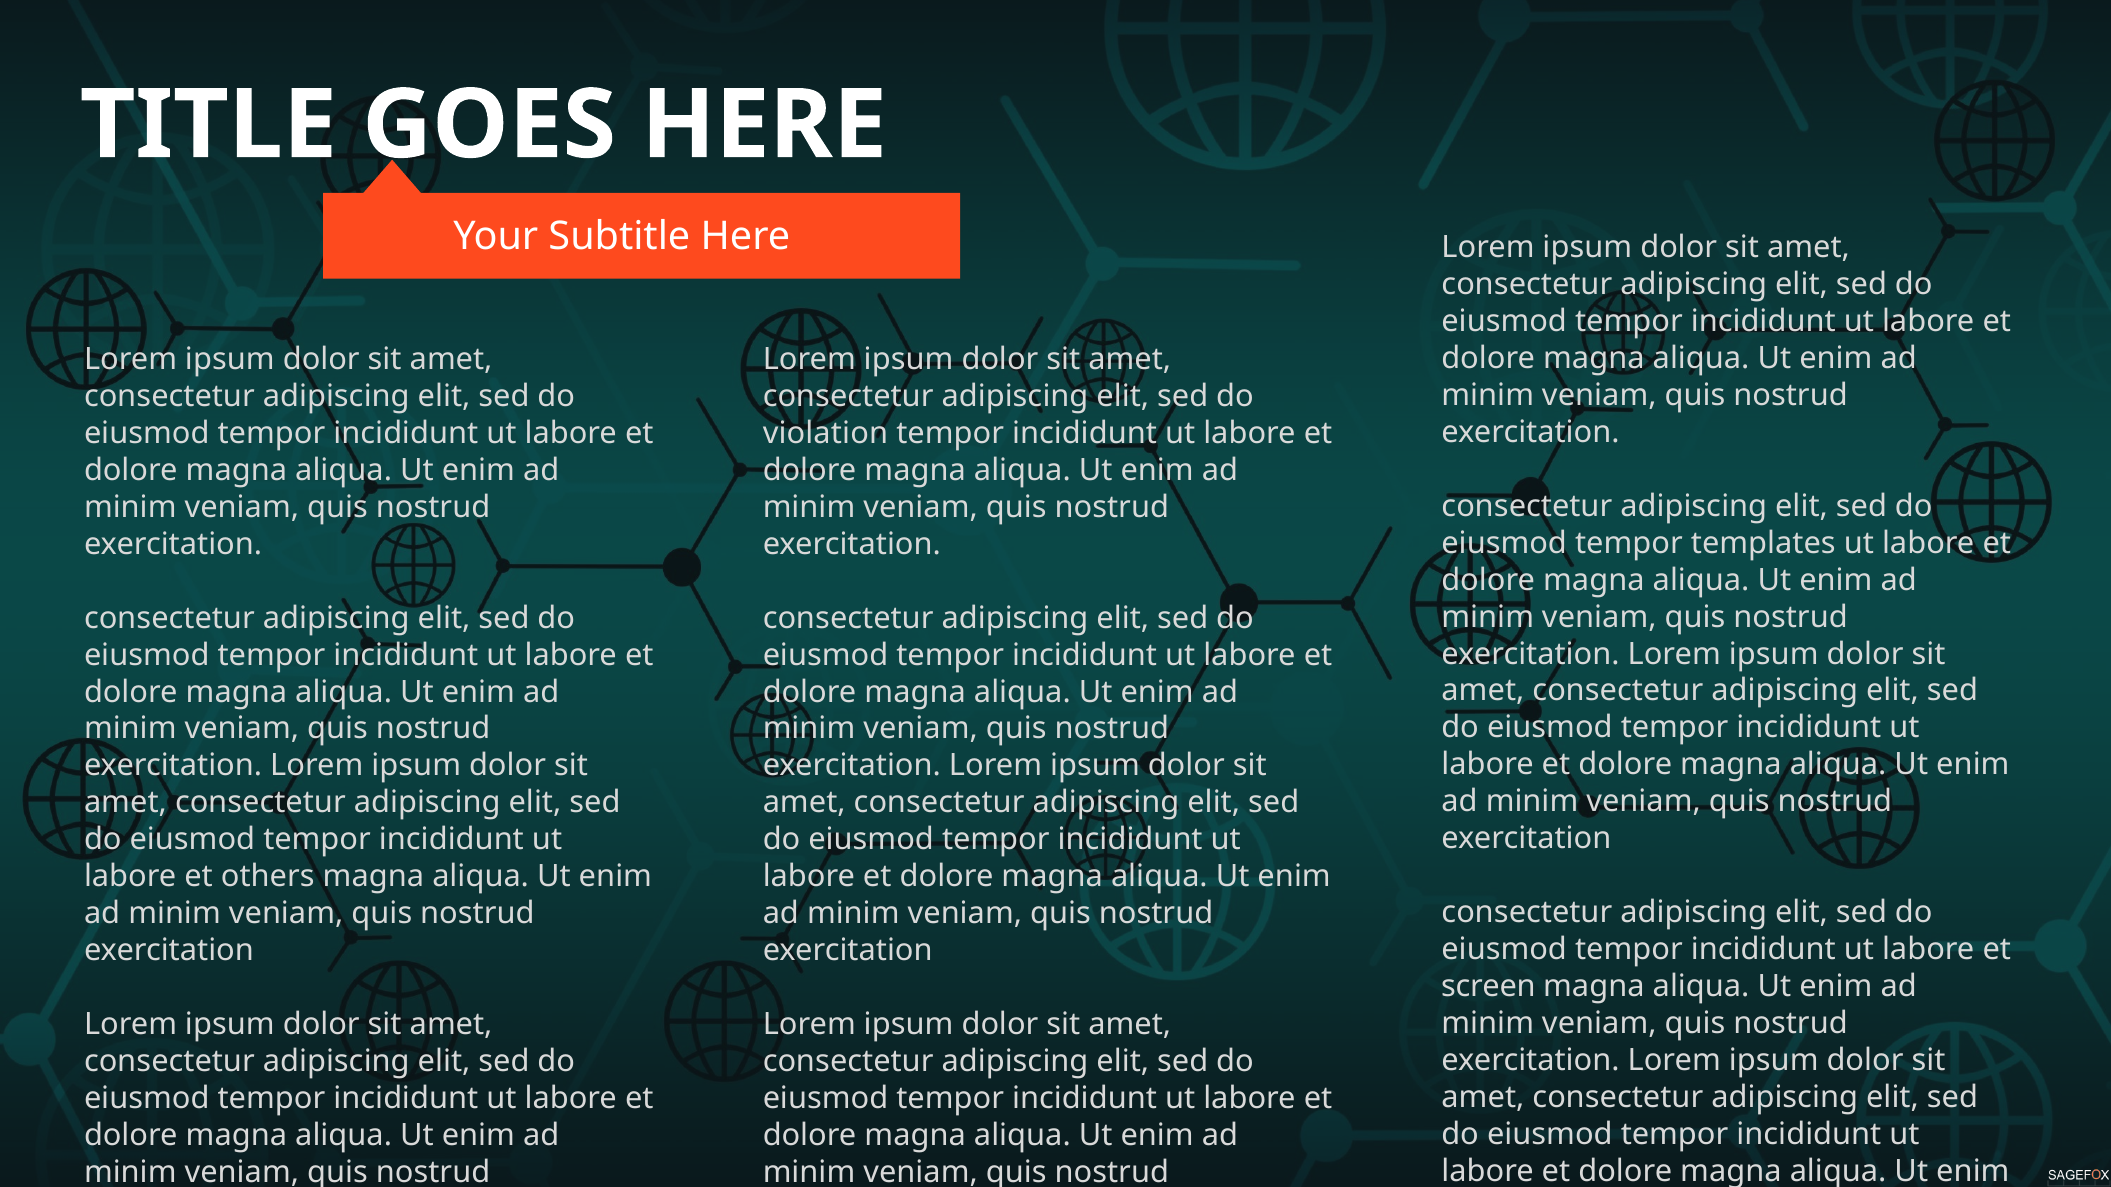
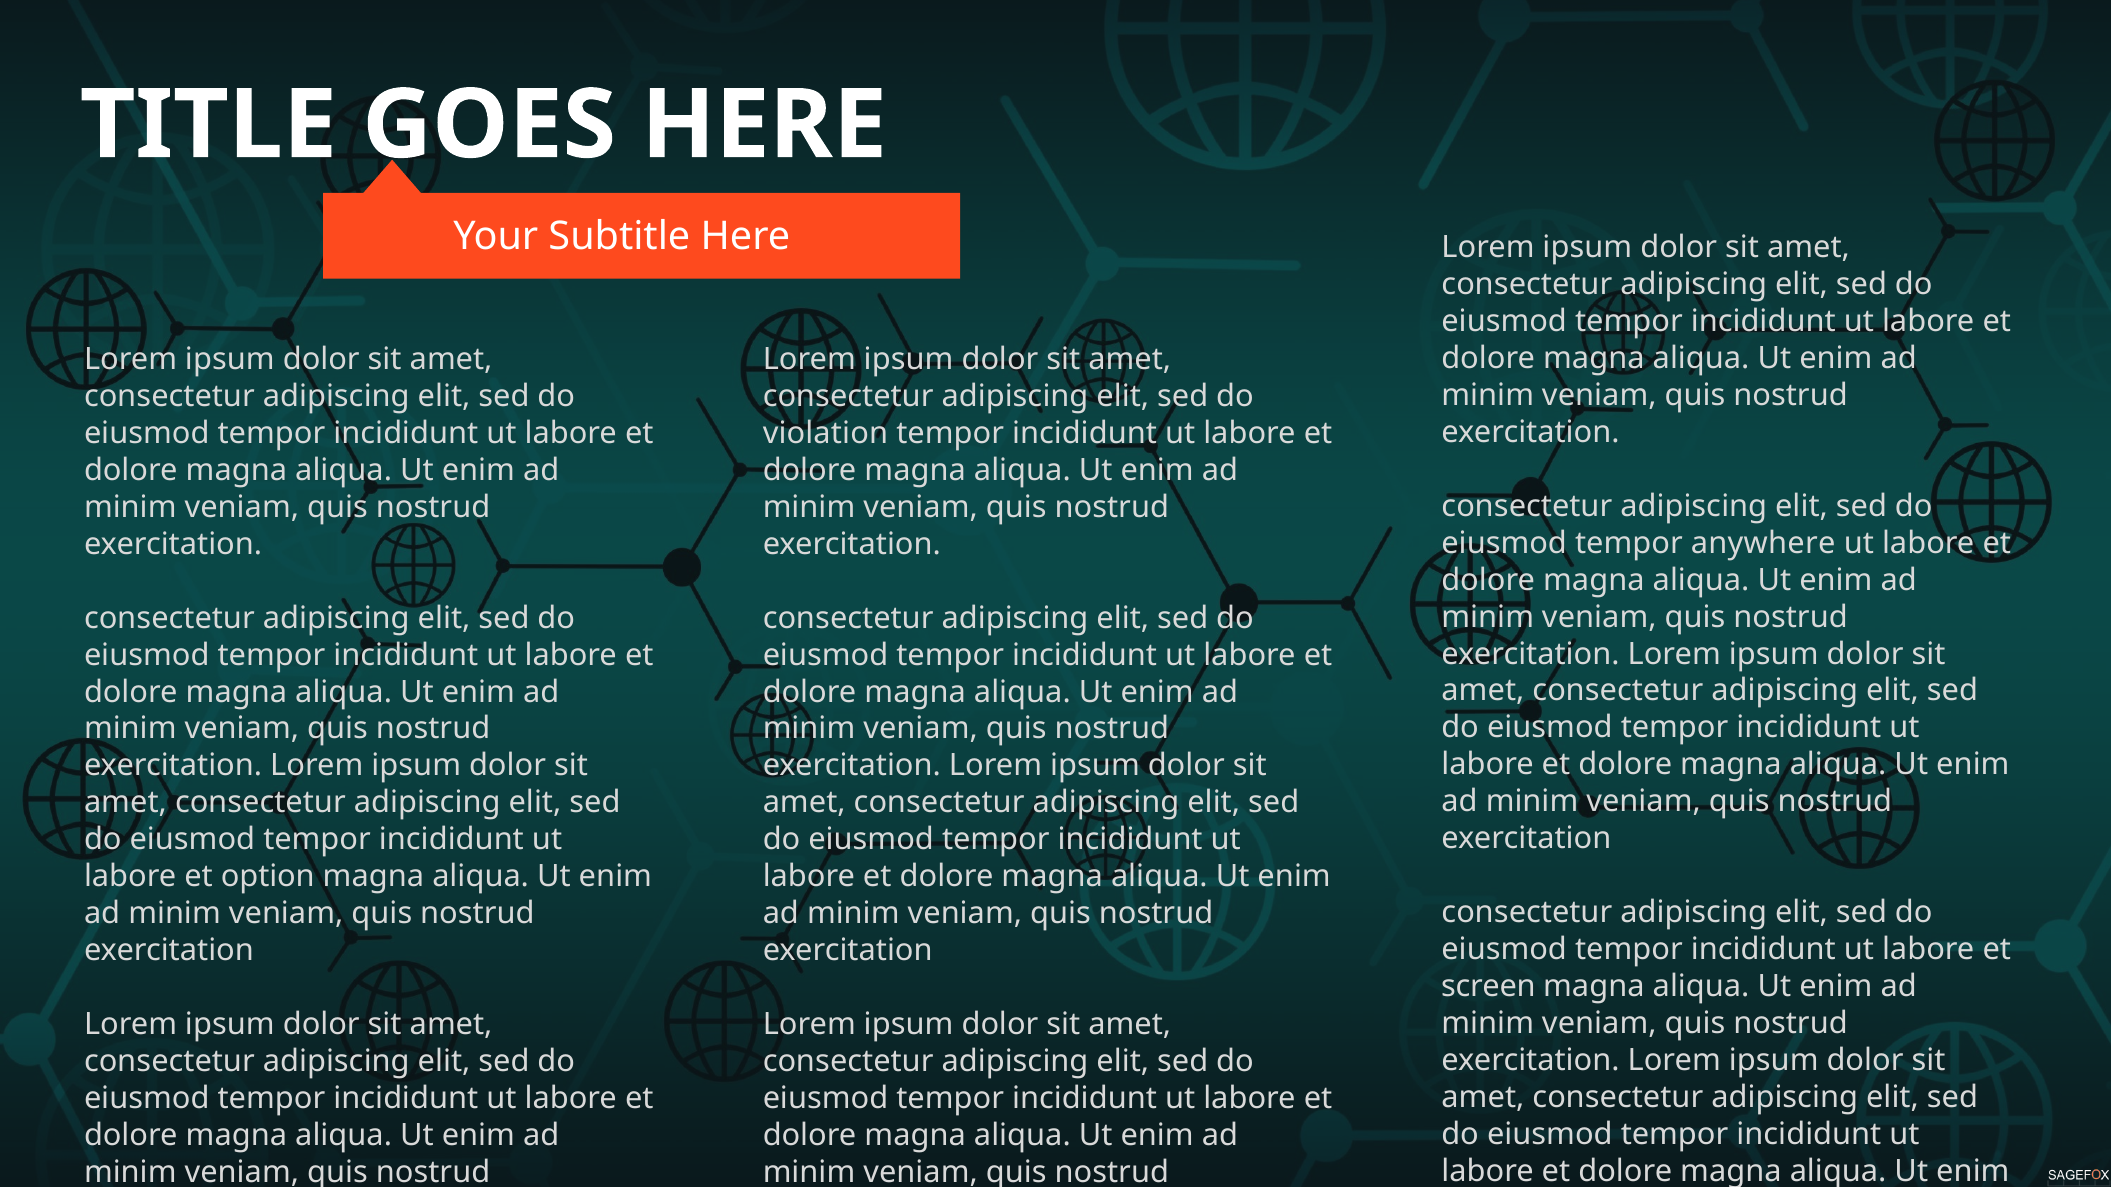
templates: templates -> anywhere
others: others -> option
